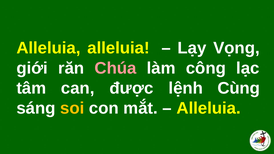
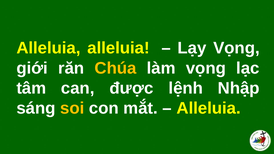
Chúa colour: pink -> yellow
làm công: công -> vọng
Cùng: Cùng -> Nhập
